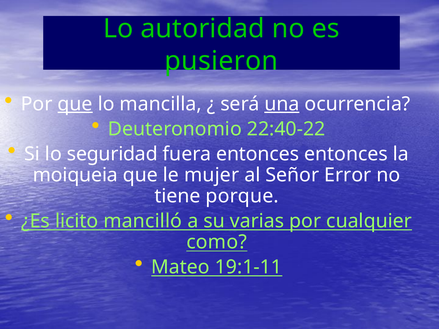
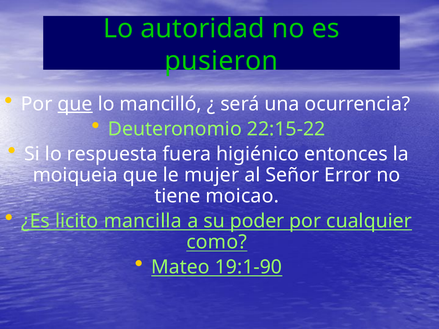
mancilla: mancilla -> mancilló
una underline: present -> none
22:40-22: 22:40-22 -> 22:15-22
seguridad: seguridad -> respuesta
fuera entonces: entonces -> higiénico
porque: porque -> moicao
mancilló: mancilló -> mancilla
varias: varias -> poder
19:1-11: 19:1-11 -> 19:1-90
